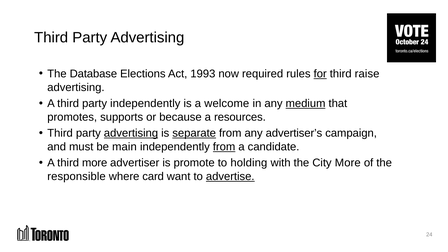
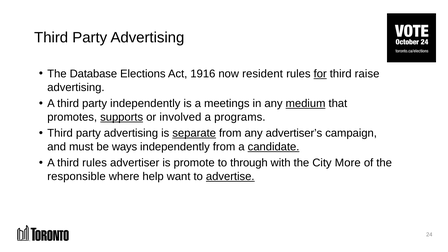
1993: 1993 -> 1916
required: required -> resident
welcome: welcome -> meetings
supports underline: none -> present
because: because -> involved
resources: resources -> programs
advertising at (131, 133) underline: present -> none
main: main -> ways
from at (224, 147) underline: present -> none
candidate underline: none -> present
third more: more -> rules
holding: holding -> through
card: card -> help
